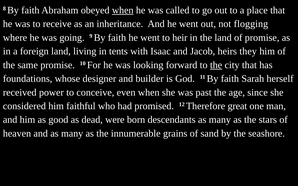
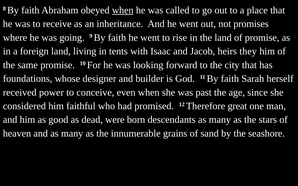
flogging: flogging -> promises
heir: heir -> rise
the at (216, 65) underline: present -> none
